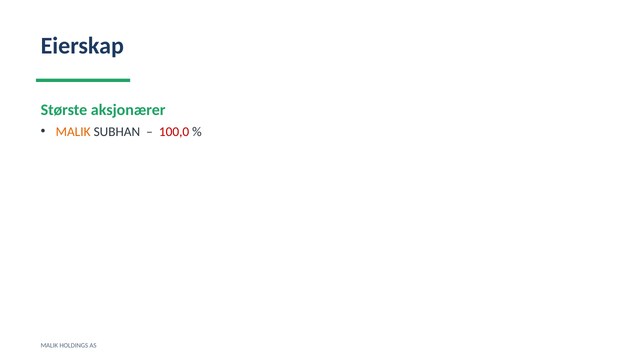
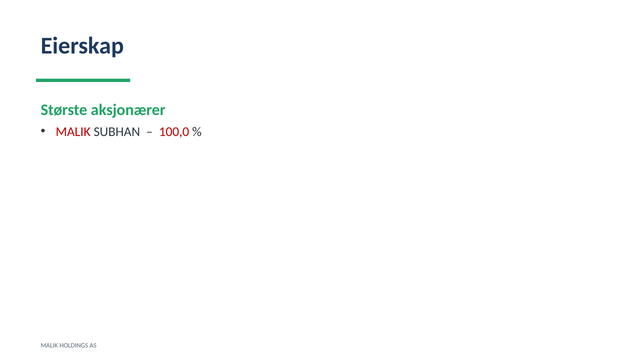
MALIK at (73, 131) colour: orange -> red
